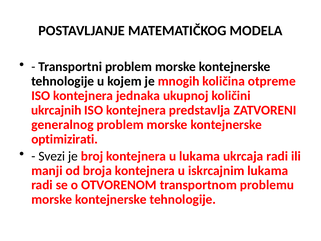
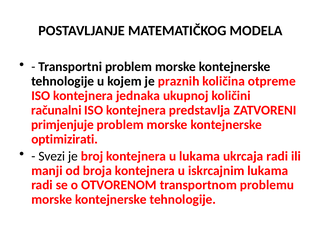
mnogih: mnogih -> praznih
ukrcajnih: ukrcajnih -> računalni
generalnog: generalnog -> primjenjuje
